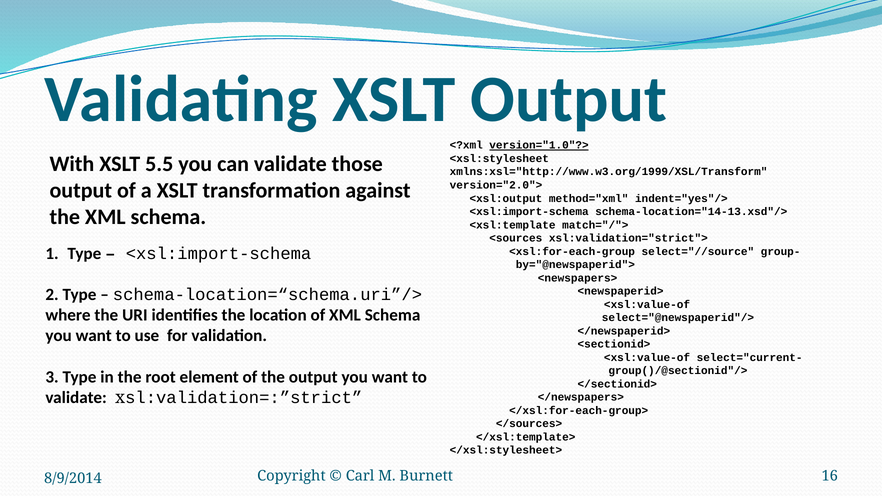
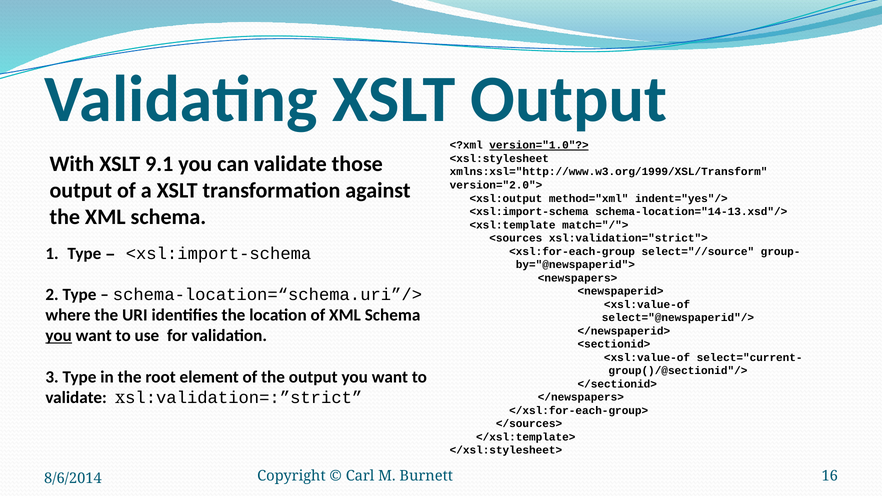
5.5: 5.5 -> 9.1
you at (59, 336) underline: none -> present
8/9/2014: 8/9/2014 -> 8/6/2014
